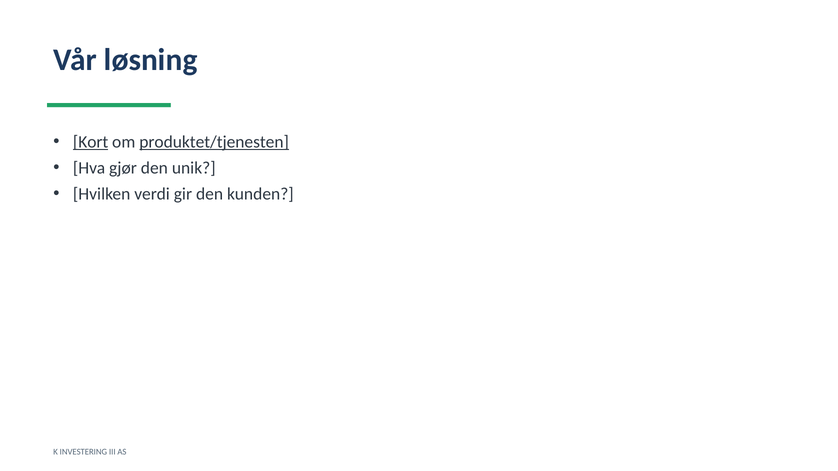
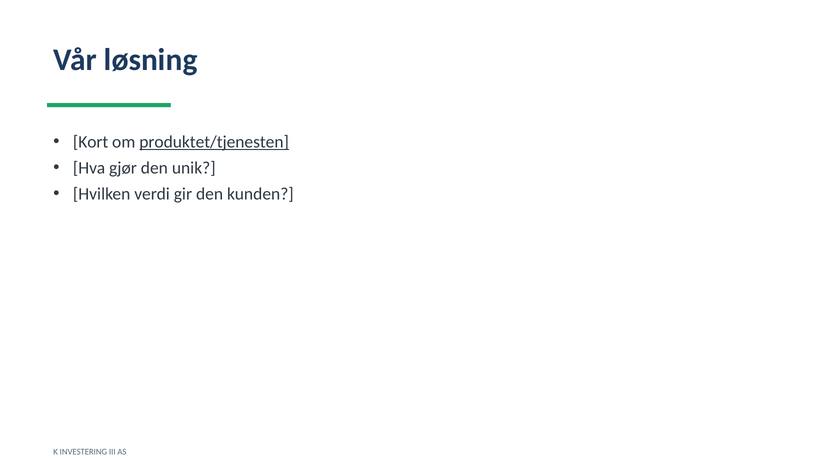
Kort underline: present -> none
